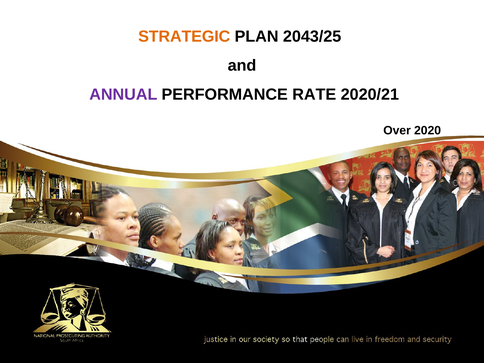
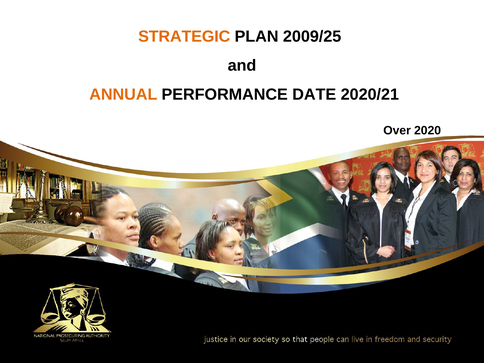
2043/25: 2043/25 -> 2009/25
ANNUAL colour: purple -> orange
RATE: RATE -> DATE
